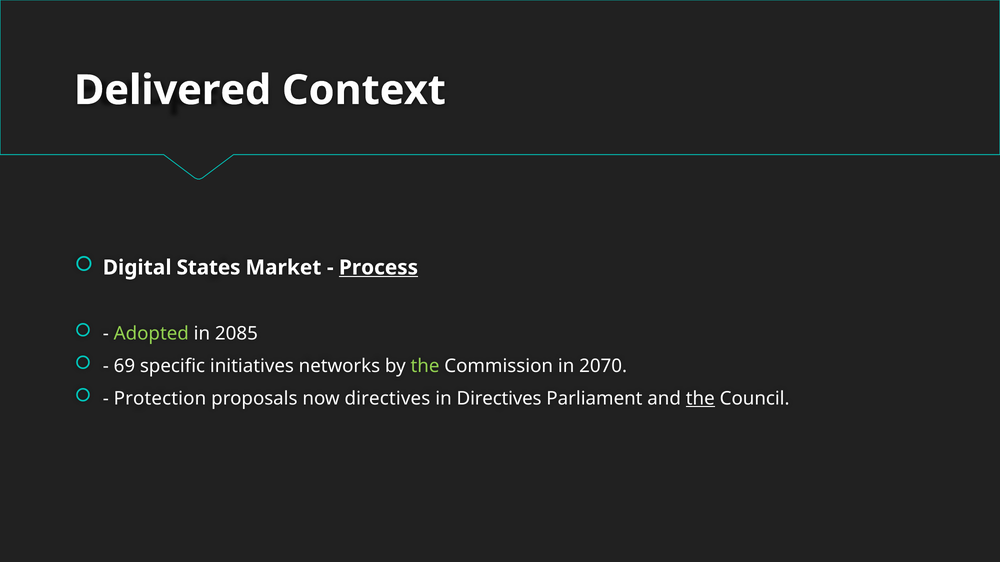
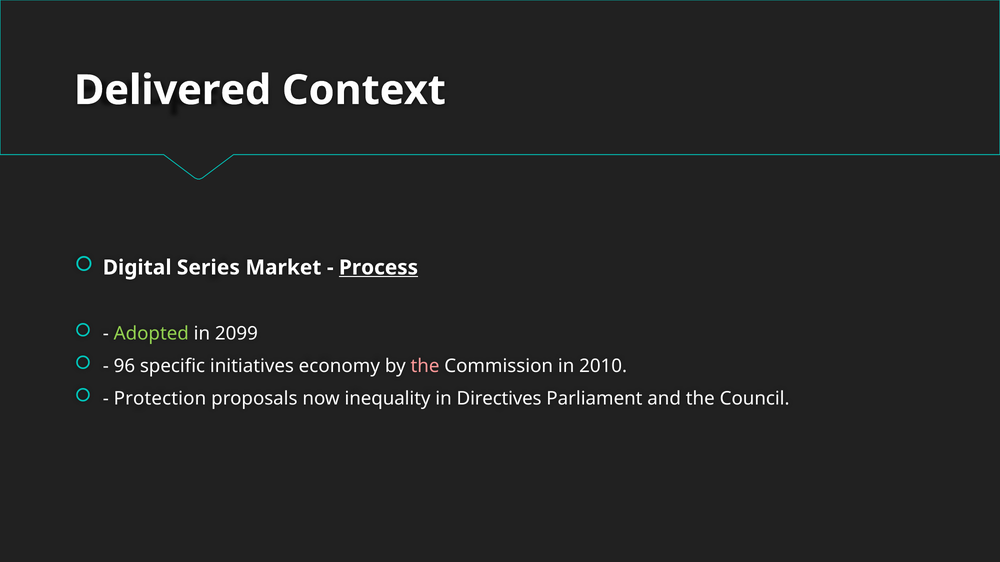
States: States -> Series
2085: 2085 -> 2099
69: 69 -> 96
networks: networks -> economy
the at (425, 366) colour: light green -> pink
2070: 2070 -> 2010
now directives: directives -> inequality
the at (700, 399) underline: present -> none
